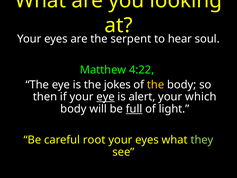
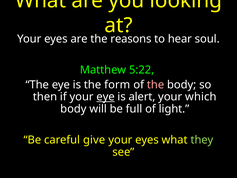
serpent: serpent -> reasons
4:22: 4:22 -> 5:22
jokes: jokes -> form
the at (156, 85) colour: yellow -> pink
full underline: present -> none
root: root -> give
